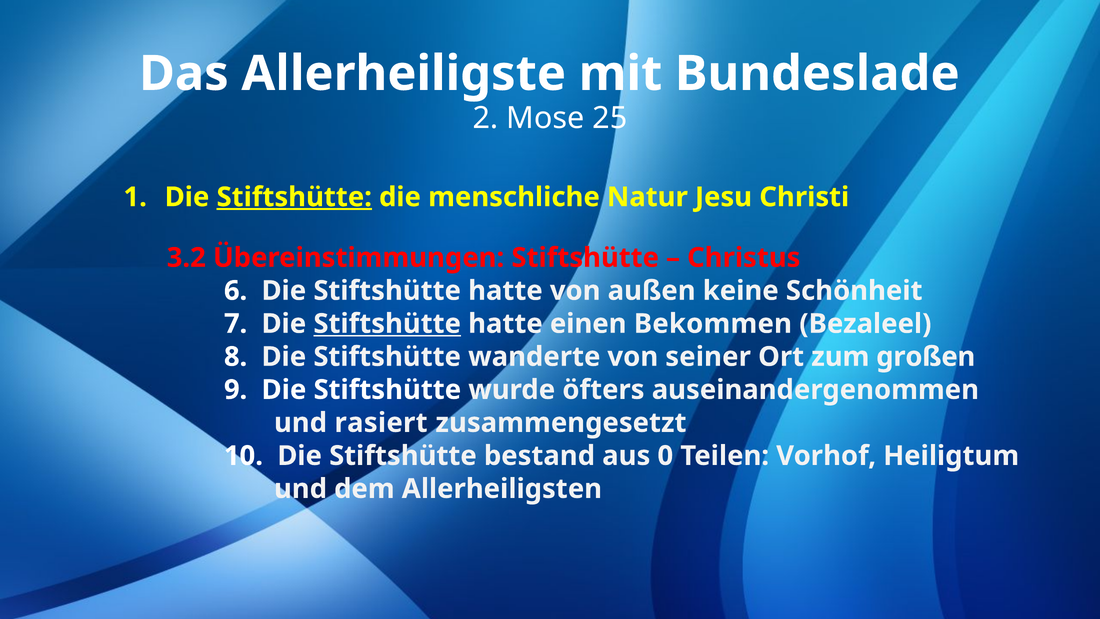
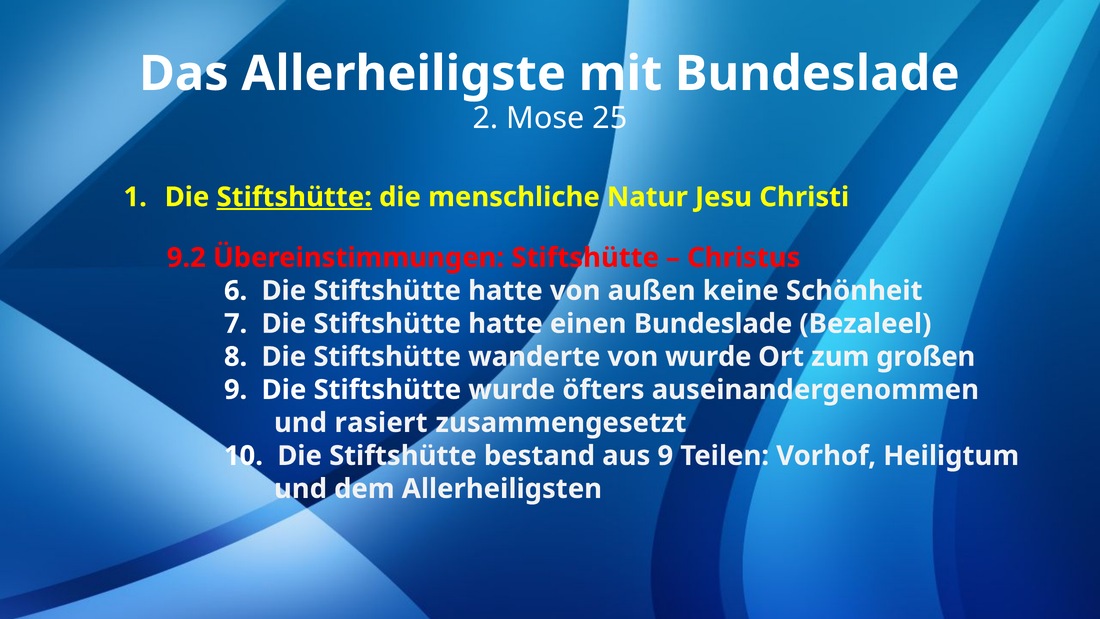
3.2: 3.2 -> 9.2
Stiftshütte at (387, 324) underline: present -> none
einen Bekommen: Bekommen -> Bundeslade
von seiner: seiner -> wurde
aus 0: 0 -> 9
